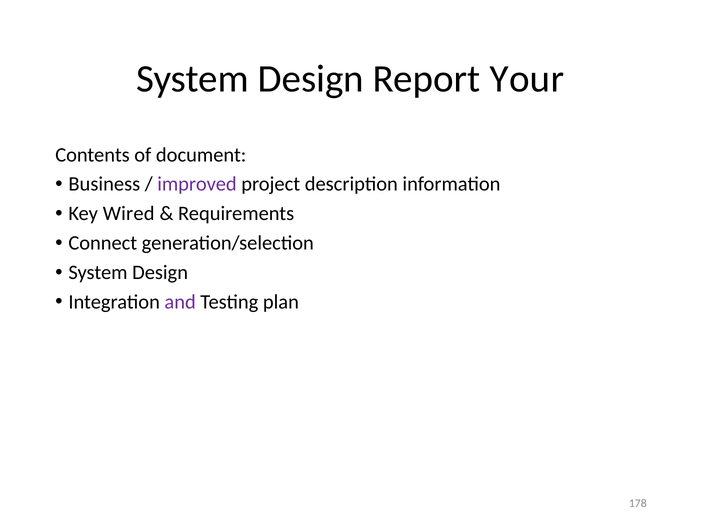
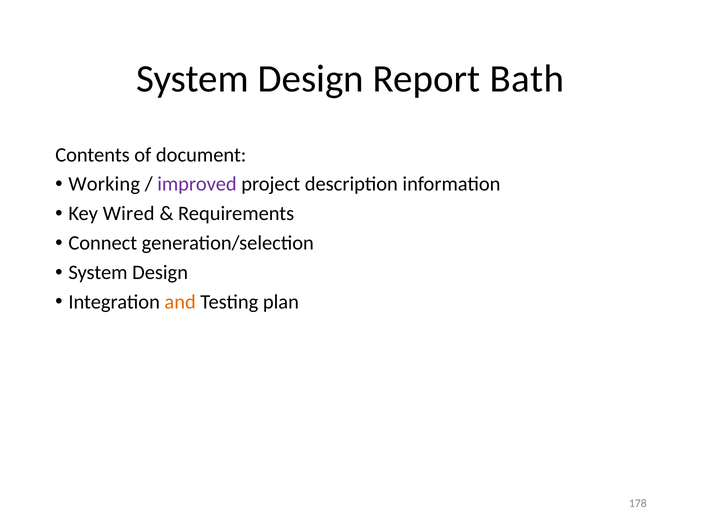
Your: Your -> Bath
Business: Business -> Working
and colour: purple -> orange
